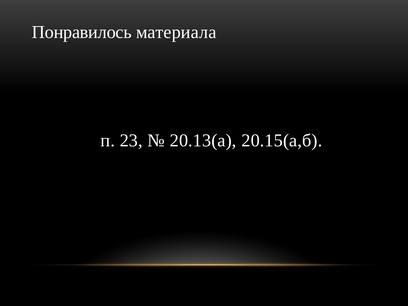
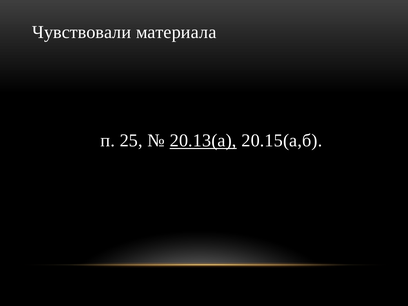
Понравилось: Понравилось -> Чувствовали
23: 23 -> 25
20.13(а underline: none -> present
